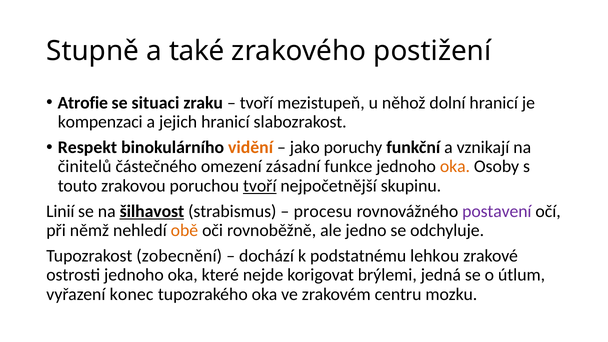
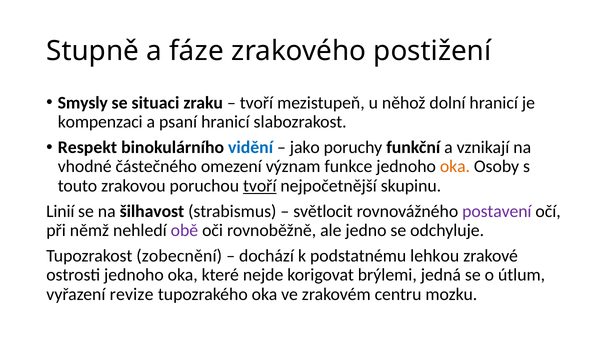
také: také -> fáze
Atrofie: Atrofie -> Smysly
jejich: jejich -> psaní
vidění colour: orange -> blue
činitelů: činitelů -> vhodné
zásadní: zásadní -> význam
šilhavost underline: present -> none
procesu: procesu -> světlocit
obě colour: orange -> purple
konec: konec -> revize
